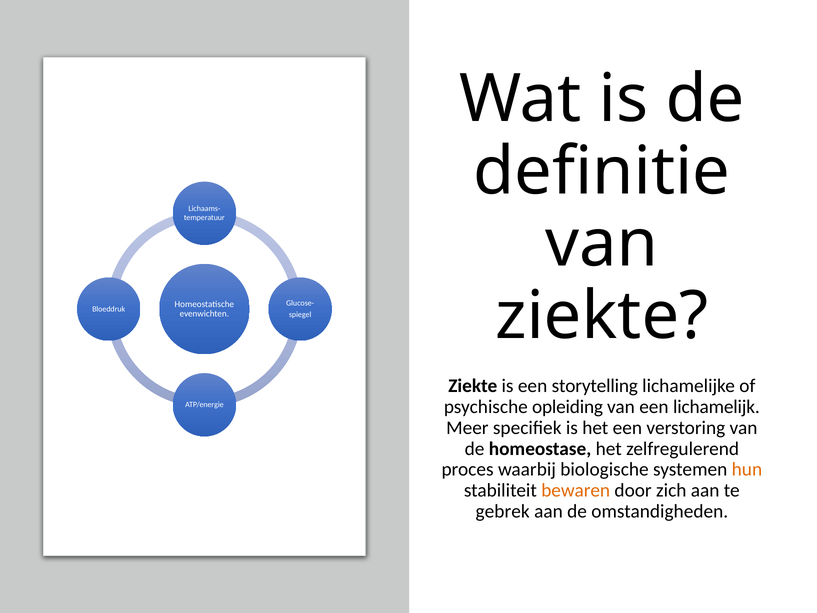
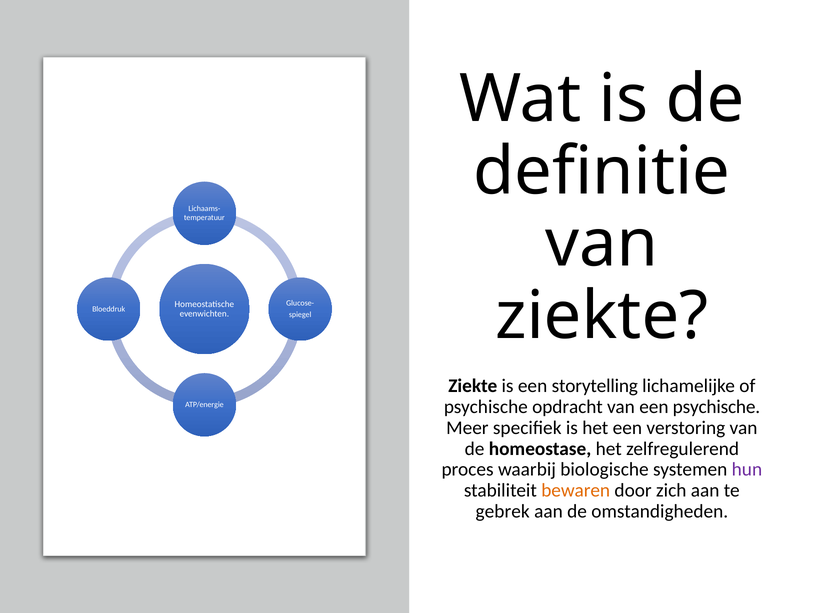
opleiding: opleiding -> opdracht
een lichamelijk: lichamelijk -> psychische
hun colour: orange -> purple
